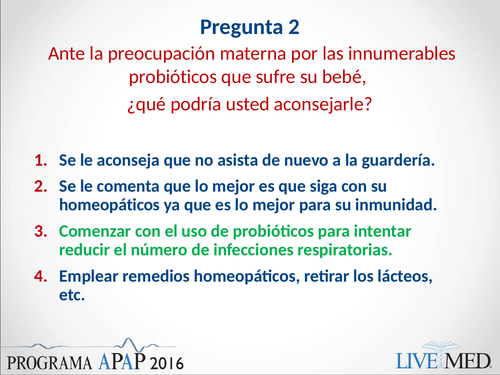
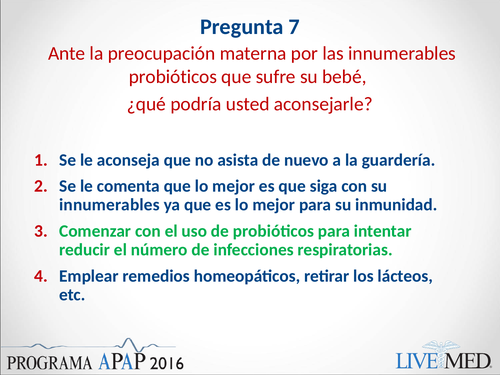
Pregunta 2: 2 -> 7
homeopáticos at (110, 205): homeopáticos -> innumerables
